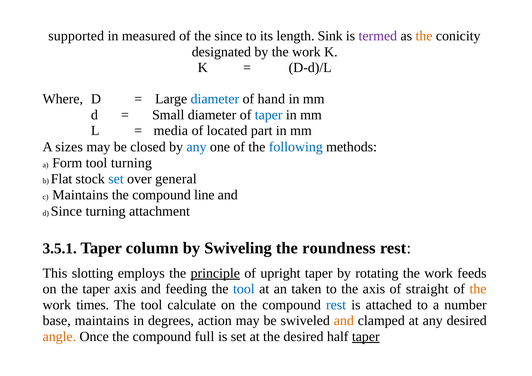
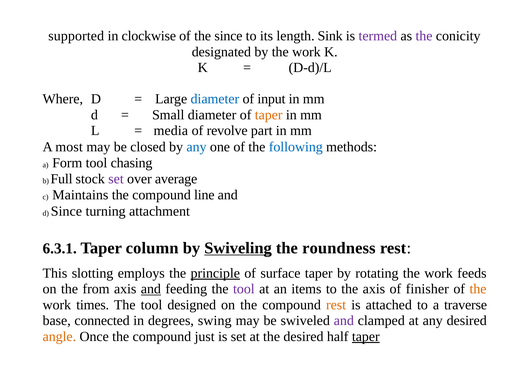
measured: measured -> clockwise
the at (424, 36) colour: orange -> purple
hand: hand -> input
taper at (269, 115) colour: blue -> orange
located: located -> revolve
sizes: sizes -> most
tool turning: turning -> chasing
Flat: Flat -> Full
set at (116, 179) colour: blue -> purple
general: general -> average
3.5.1: 3.5.1 -> 6.3.1
Swiveling underline: none -> present
upright: upright -> surface
the taper: taper -> from
and at (151, 289) underline: none -> present
tool at (244, 289) colour: blue -> purple
taken: taken -> items
straight: straight -> finisher
calculate: calculate -> designed
rest at (336, 305) colour: blue -> orange
number: number -> traverse
base maintains: maintains -> connected
action: action -> swing
and at (344, 321) colour: orange -> purple
full: full -> just
